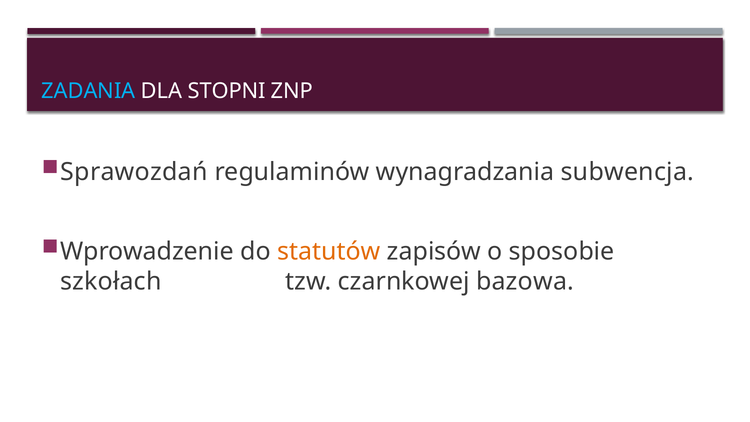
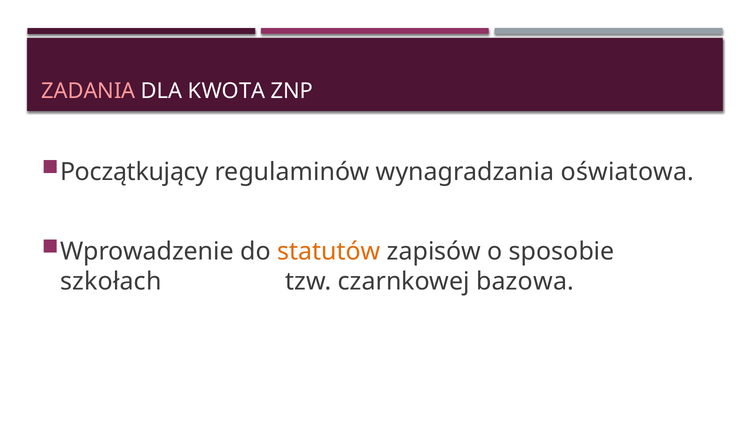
ZADANIA colour: light blue -> pink
STOPNI: STOPNI -> KWOTA
Sprawozdań: Sprawozdań -> Początkujący
subwencja: subwencja -> oświatowa
